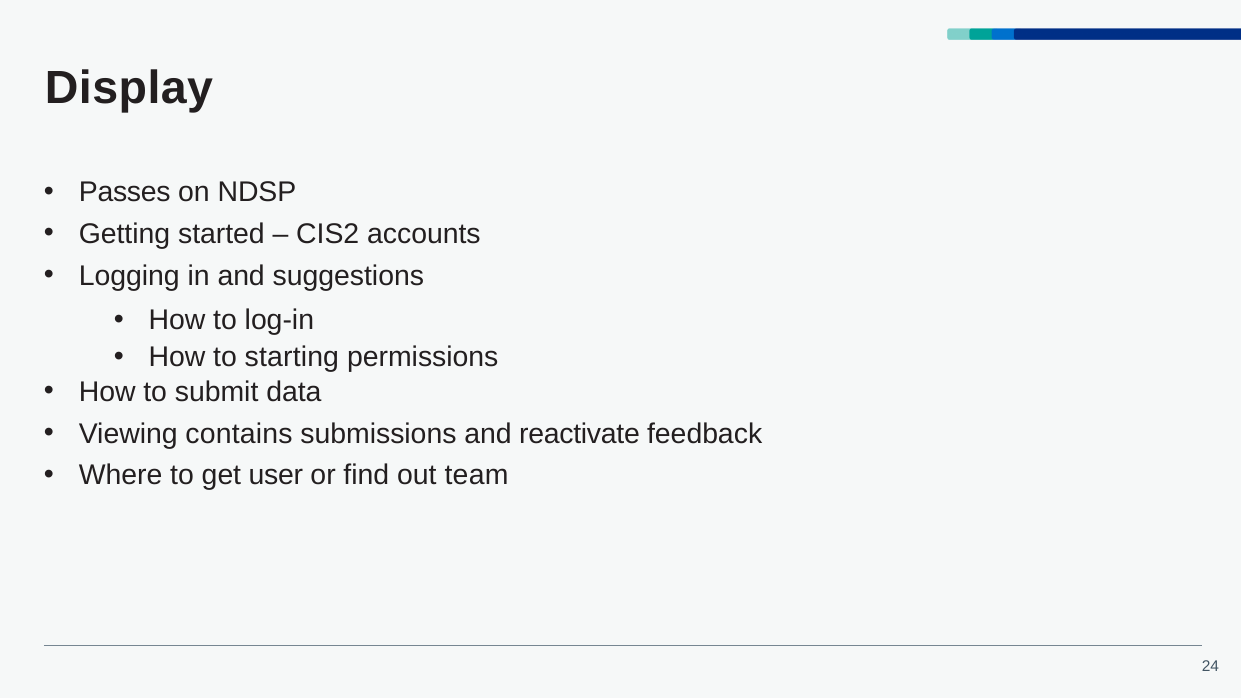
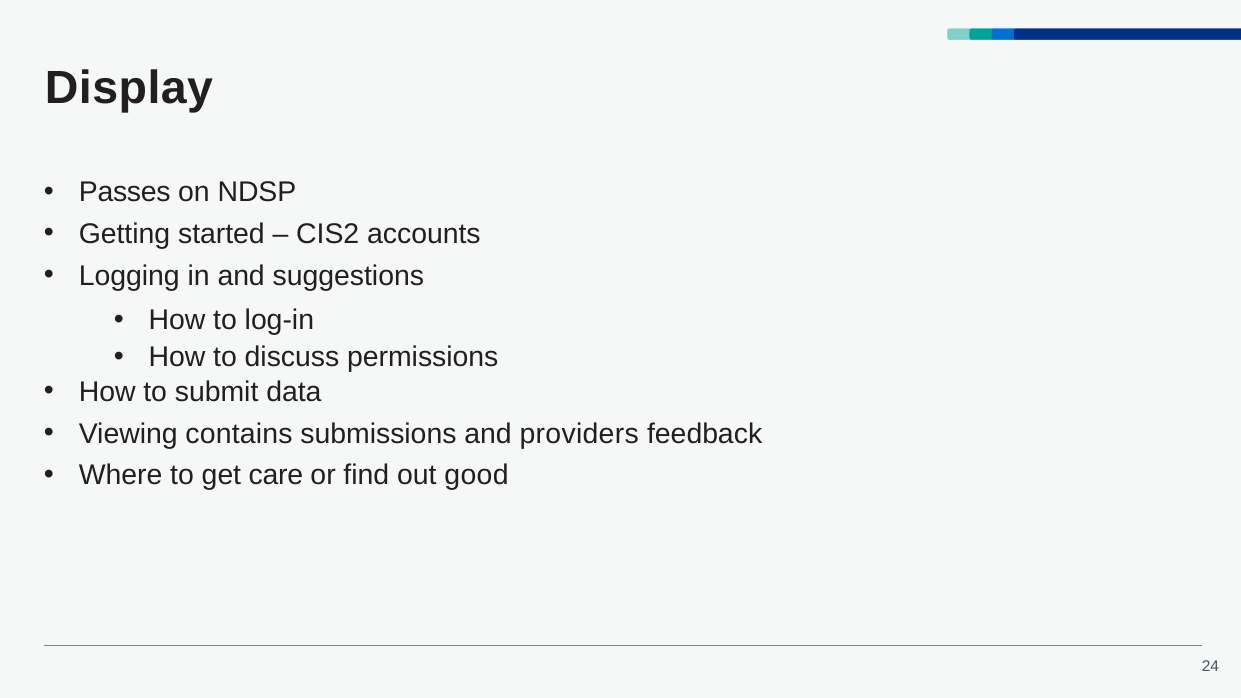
starting: starting -> discuss
reactivate: reactivate -> providers
user: user -> care
team: team -> good
